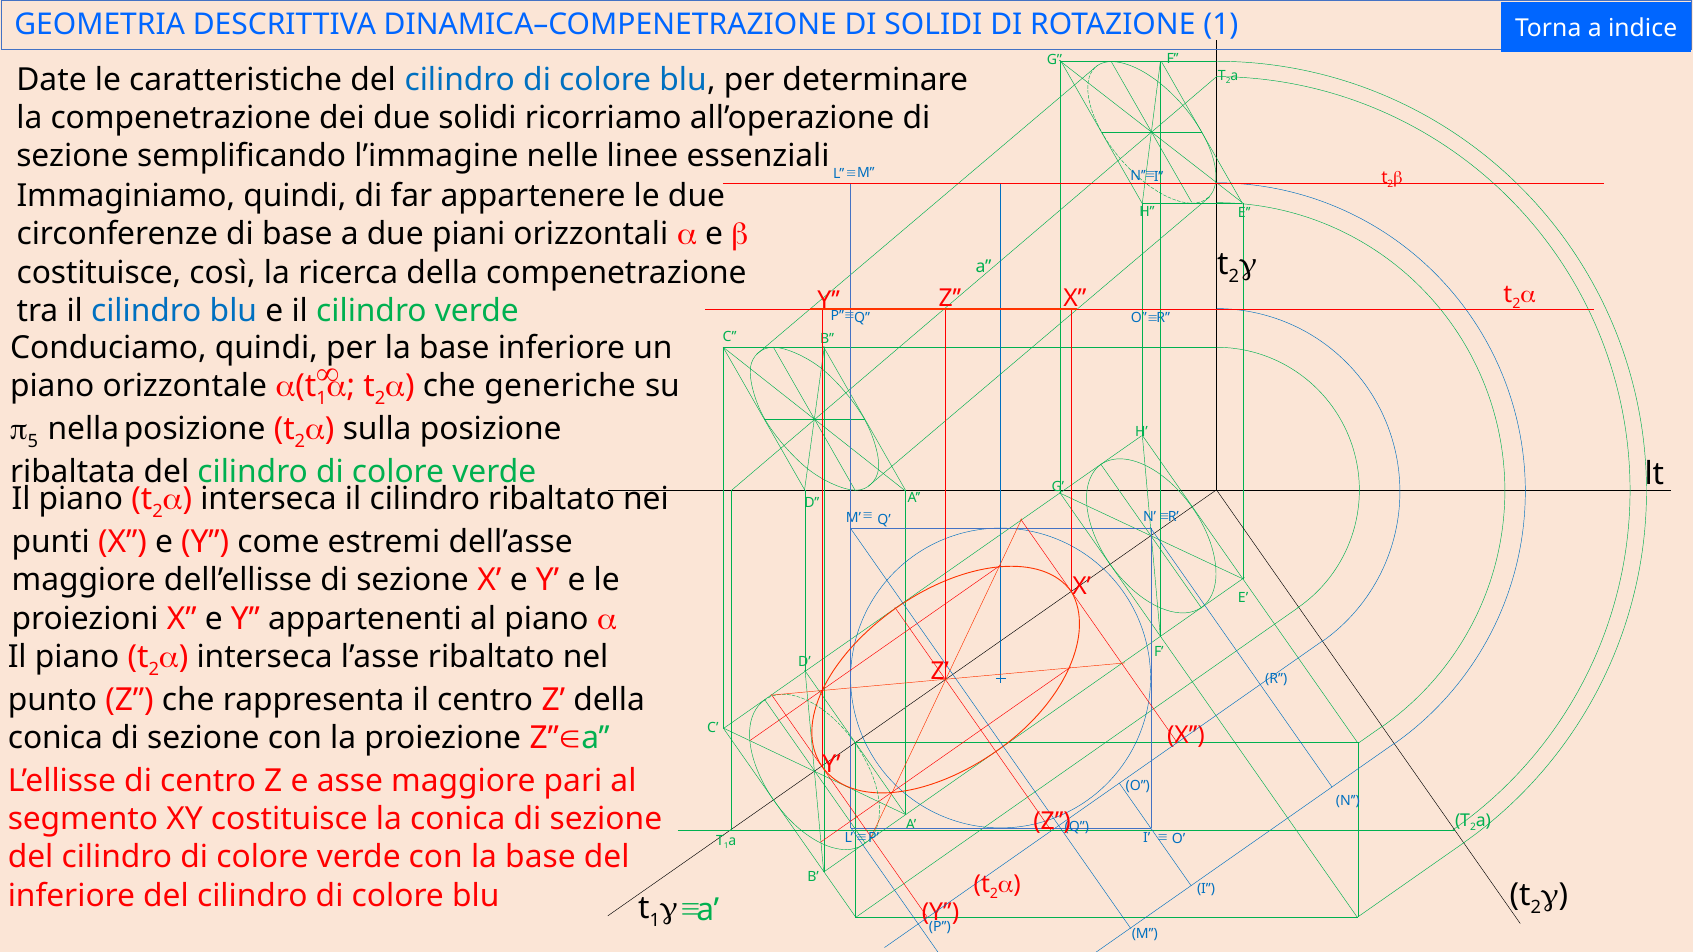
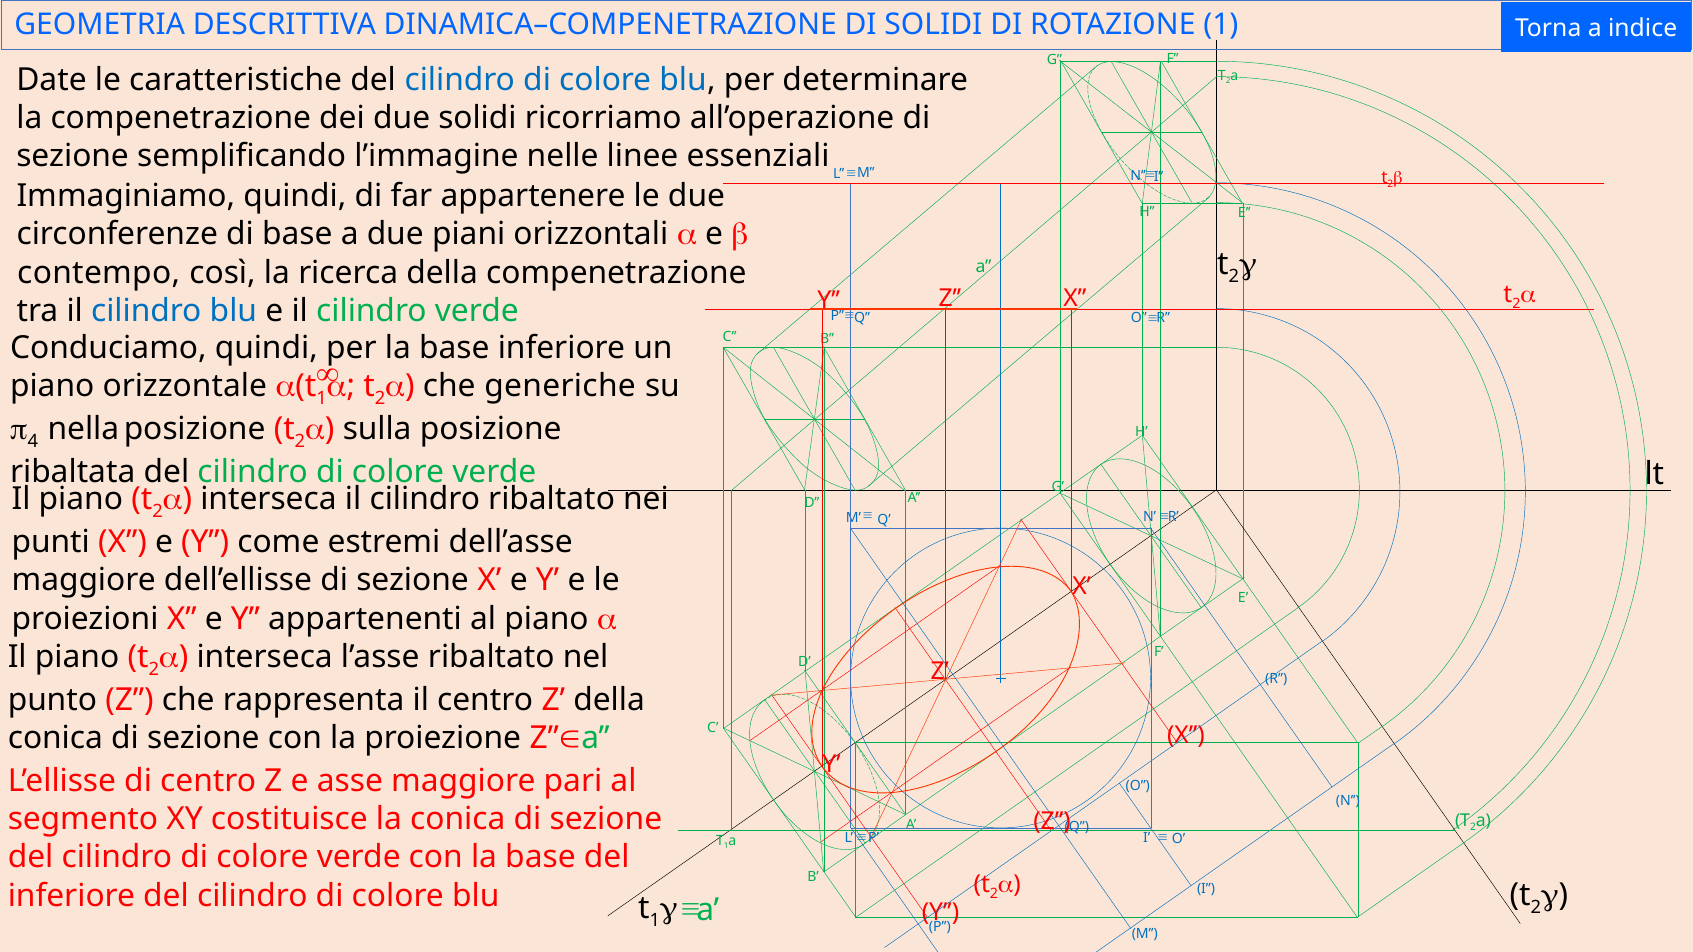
costituisce at (99, 273): costituisce -> contempo
5: 5 -> 4
